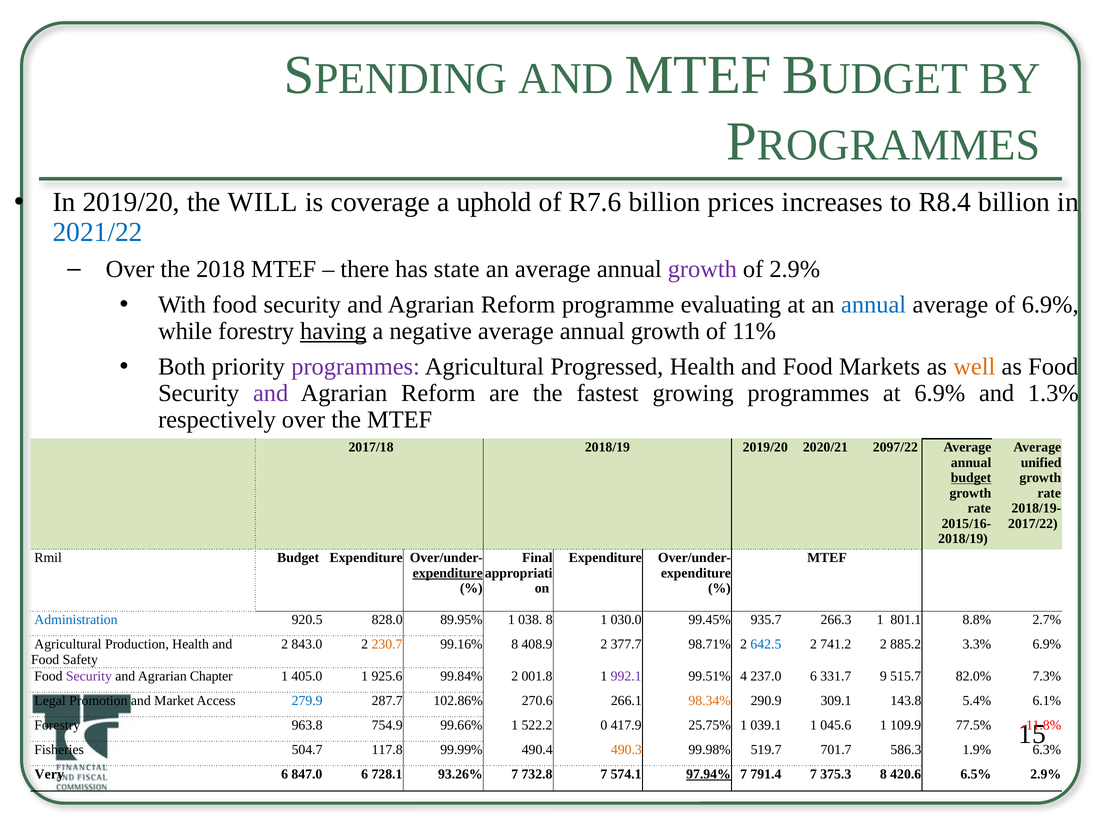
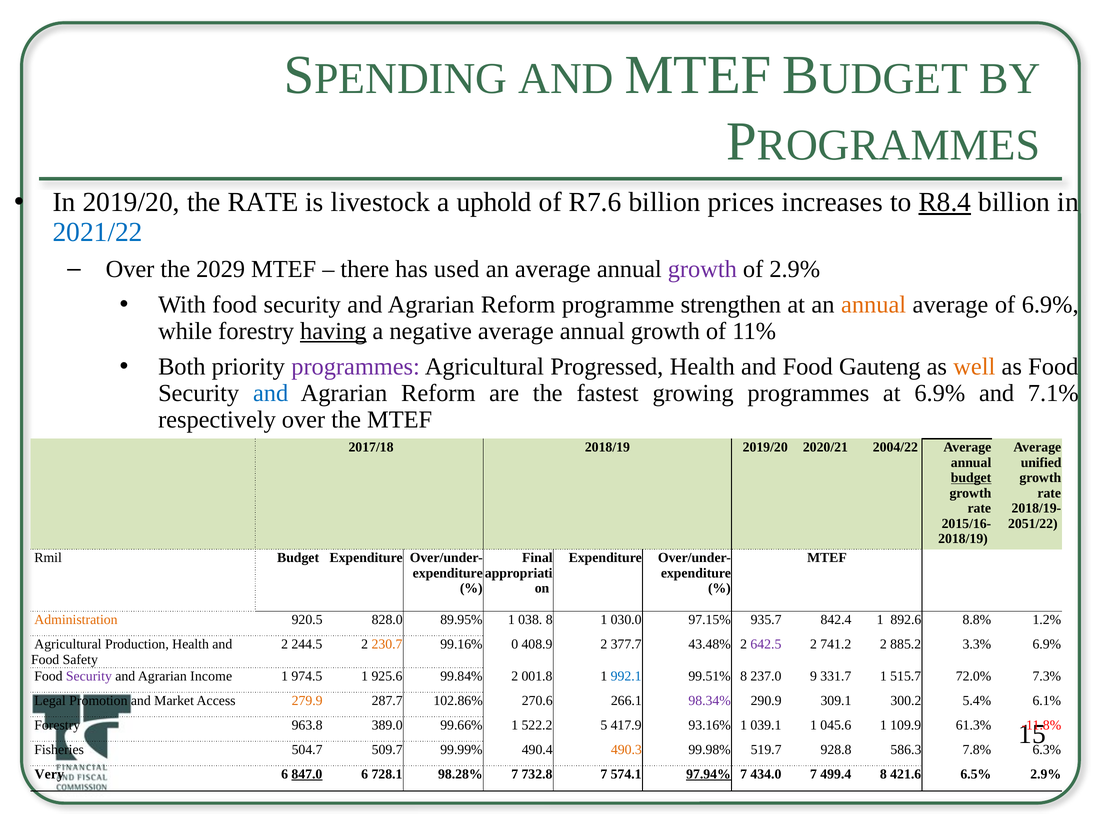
the WILL: WILL -> RATE
coverage: coverage -> livestock
R8.4 underline: none -> present
2018: 2018 -> 2029
state: state -> used
evaluating: evaluating -> strengthen
annual at (874, 305) colour: blue -> orange
Markets: Markets -> Gauteng
and at (271, 393) colour: purple -> blue
1.3%: 1.3% -> 7.1%
2097/22: 2097/22 -> 2004/22
2017/22: 2017/22 -> 2051/22
expenditure at (448, 573) underline: present -> none
Administration colour: blue -> orange
99.45%: 99.45% -> 97.15%
266.3: 266.3 -> 842.4
801.1: 801.1 -> 892.6
2.7%: 2.7% -> 1.2%
843.0: 843.0 -> 244.5
99.16% 8: 8 -> 0
98.71%: 98.71% -> 43.48%
642.5 colour: blue -> purple
Chapter: Chapter -> Income
405.0: 405.0 -> 974.5
992.1 colour: purple -> blue
99.51% 4: 4 -> 8
237.0 6: 6 -> 9
331.7 9: 9 -> 1
82.0%: 82.0% -> 72.0%
279.9 colour: blue -> orange
98.34% colour: orange -> purple
143.8: 143.8 -> 300.2
754.9: 754.9 -> 389.0
0: 0 -> 5
25.75%: 25.75% -> 93.16%
77.5%: 77.5% -> 61.3%
117.8: 117.8 -> 509.7
701.7: 701.7 -> 928.8
1.9%: 1.9% -> 7.8%
847.0 underline: none -> present
93.26%: 93.26% -> 98.28%
791.4: 791.4 -> 434.0
375.3: 375.3 -> 499.4
420.6: 420.6 -> 421.6
